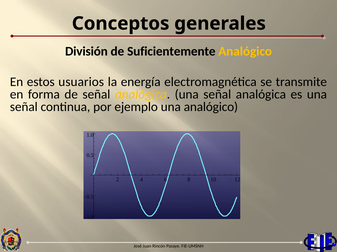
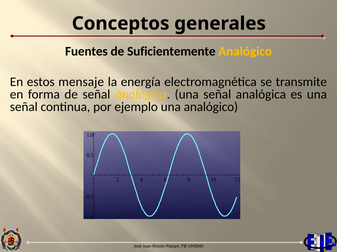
División: División -> Fuentes
usuarios: usuarios -> mensaje
